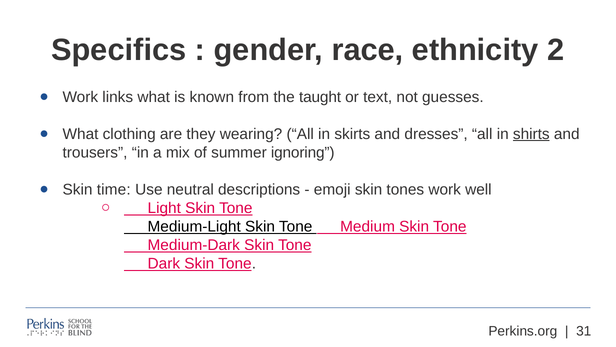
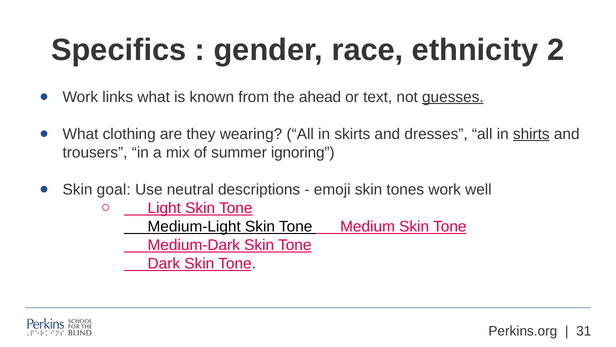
taught: taught -> ahead
guesses underline: none -> present
time: time -> goal
